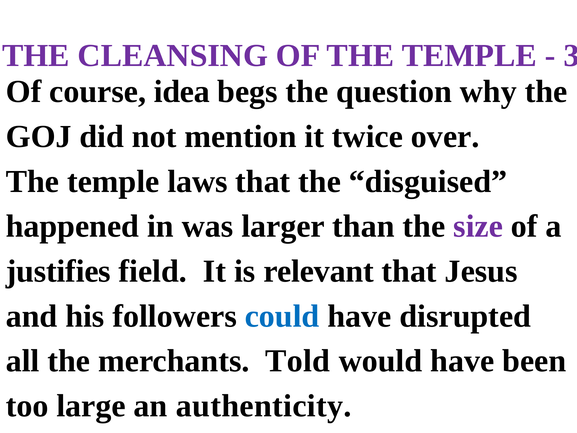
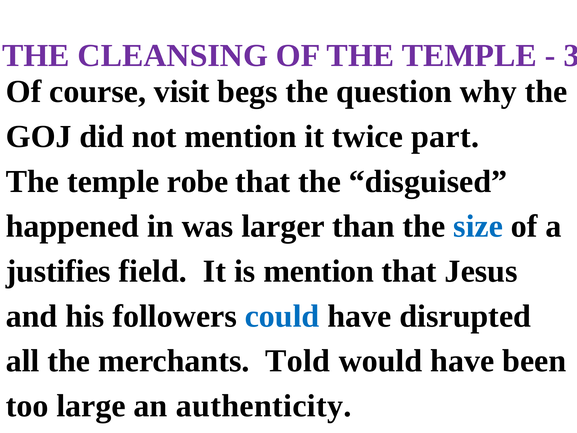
idea: idea -> visit
over: over -> part
laws: laws -> robe
size colour: purple -> blue
is relevant: relevant -> mention
